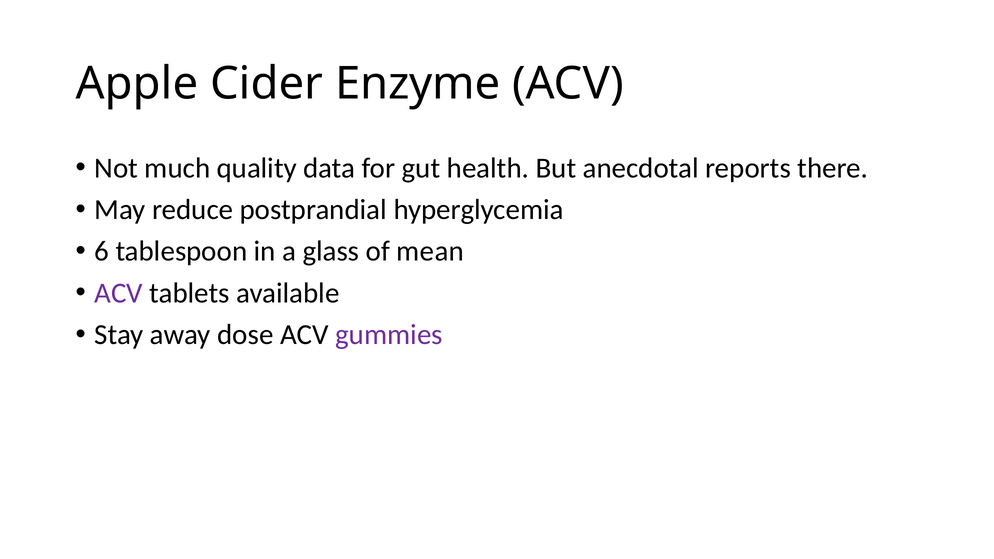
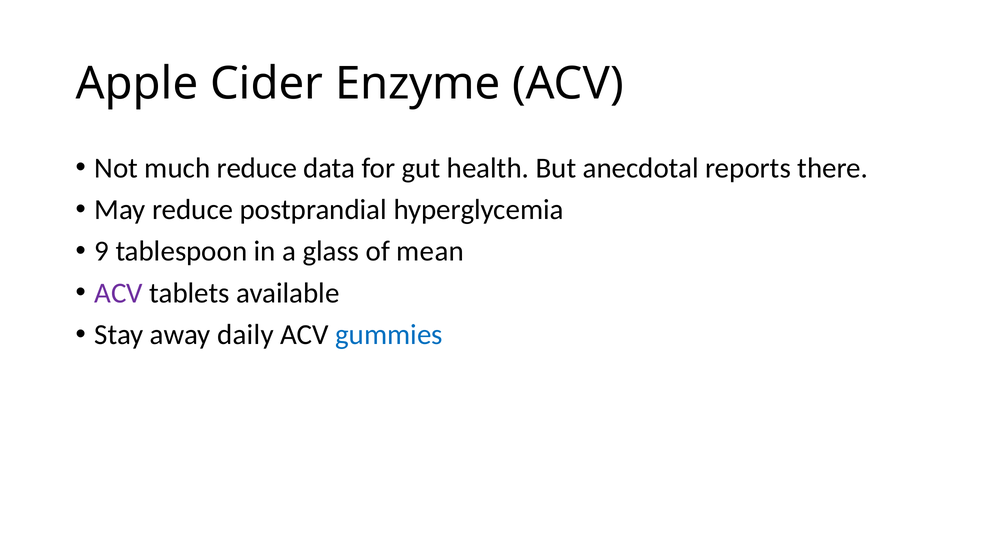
much quality: quality -> reduce
6: 6 -> 9
dose: dose -> daily
gummies colour: purple -> blue
